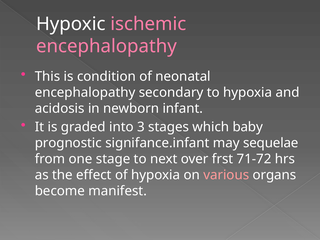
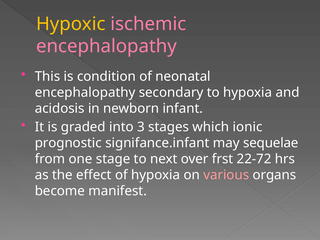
Hypoxic colour: white -> yellow
baby: baby -> ionic
71-72: 71-72 -> 22-72
